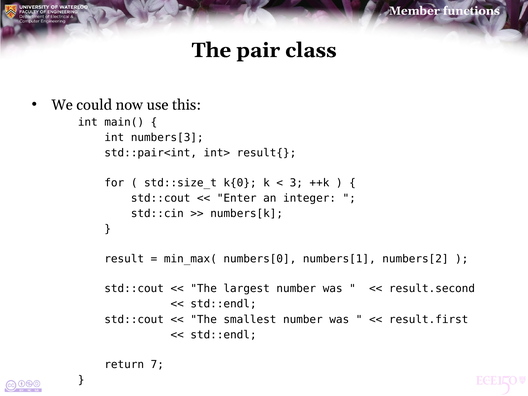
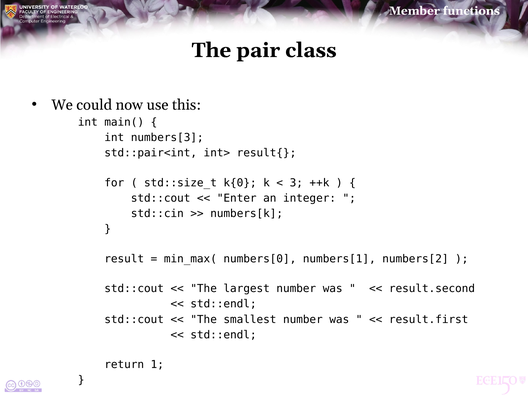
return 7: 7 -> 1
